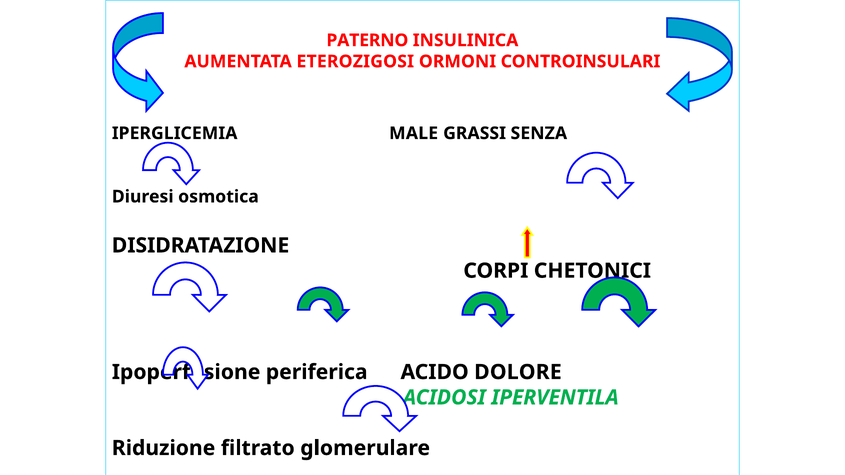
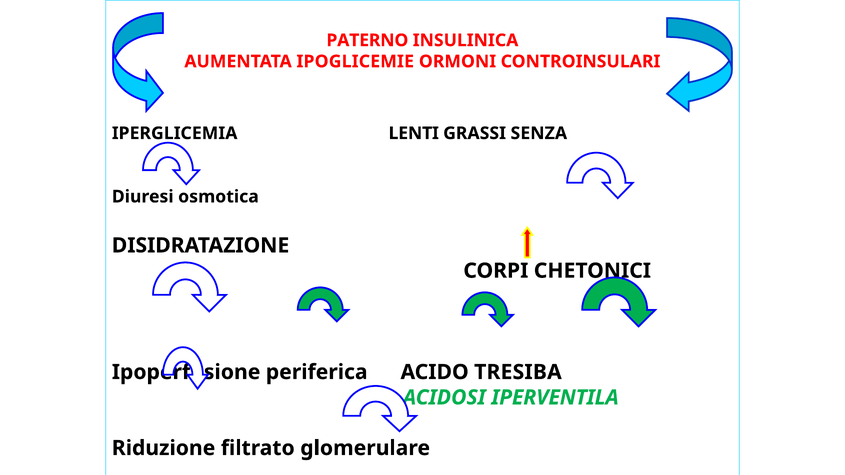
ETEROZIGOSI: ETEROZIGOSI -> IPOGLICEMIE
MALE: MALE -> LENTI
DOLORE: DOLORE -> TRESIBA
